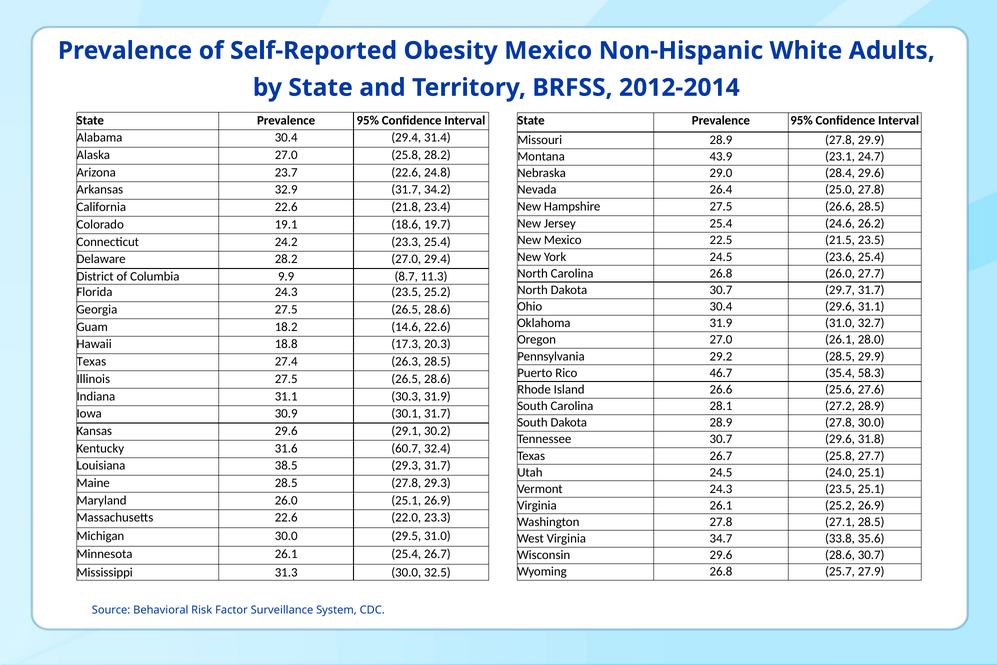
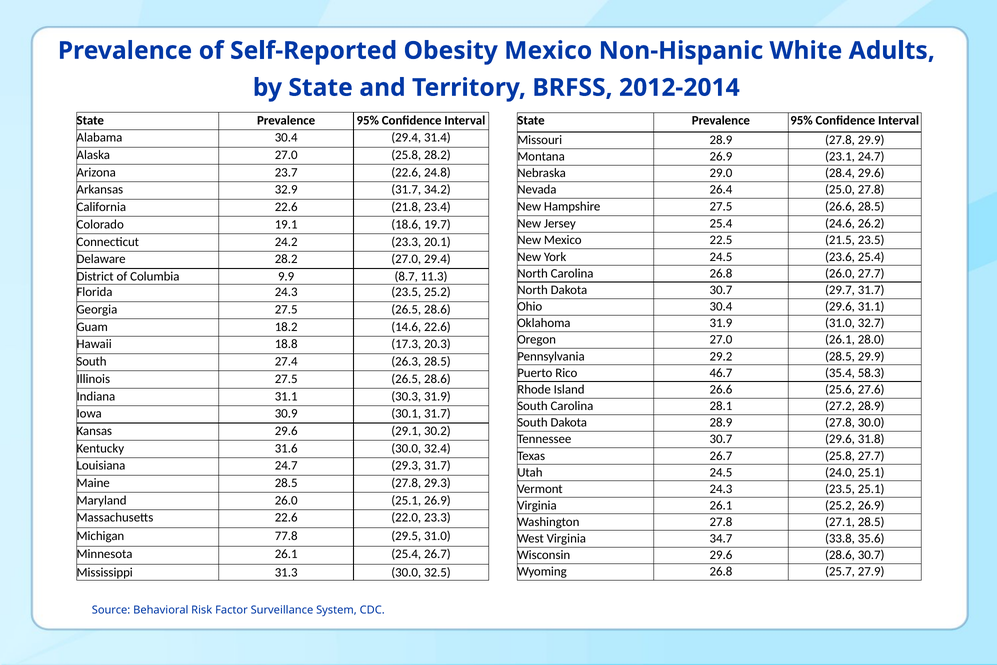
Montana 43.9: 43.9 -> 26.9
23.3 25.4: 25.4 -> 20.1
Texas at (91, 361): Texas -> South
31.6 60.7: 60.7 -> 30.0
Louisiana 38.5: 38.5 -> 24.7
Michigan 30.0: 30.0 -> 77.8
